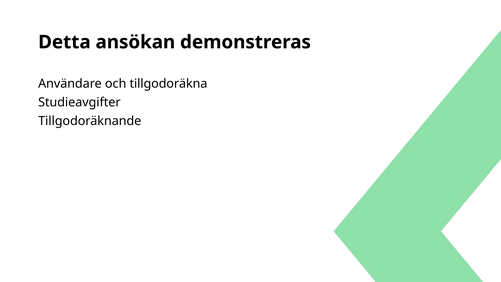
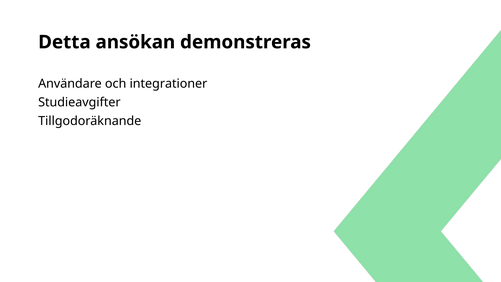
tillgodoräkna: tillgodoräkna -> integrationer
